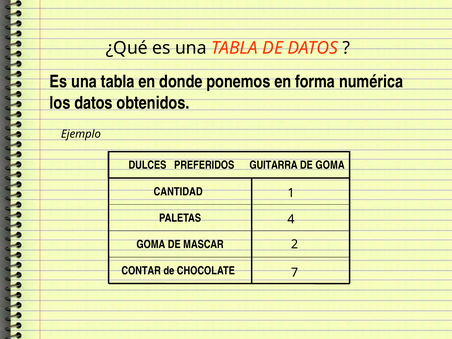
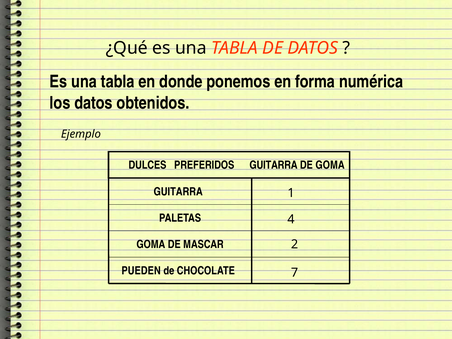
CANTIDAD at (178, 192): CANTIDAD -> GUITARRA
CONTAR: CONTAR -> PUEDEN
